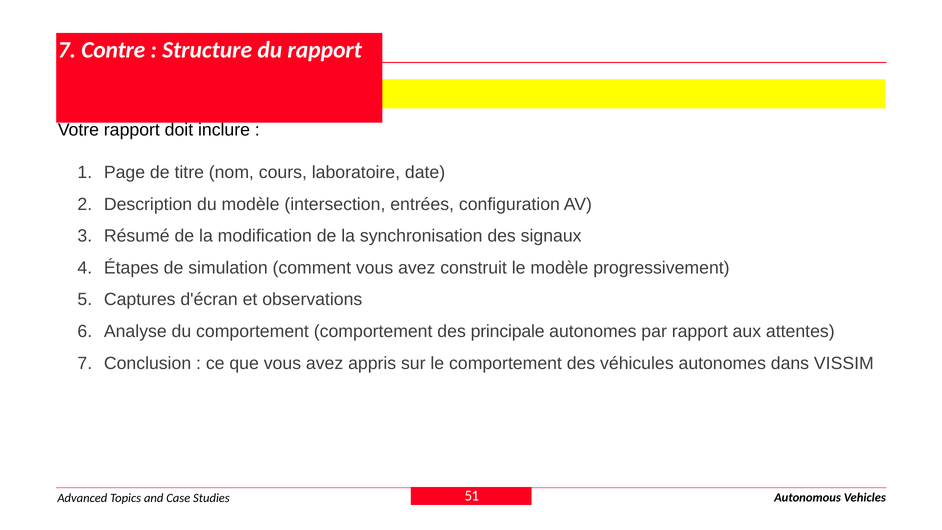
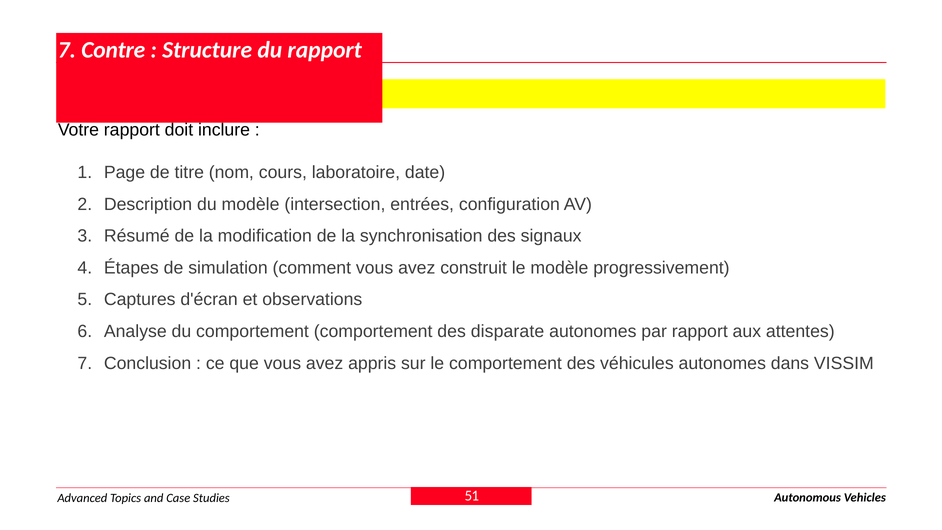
principale: principale -> disparate
